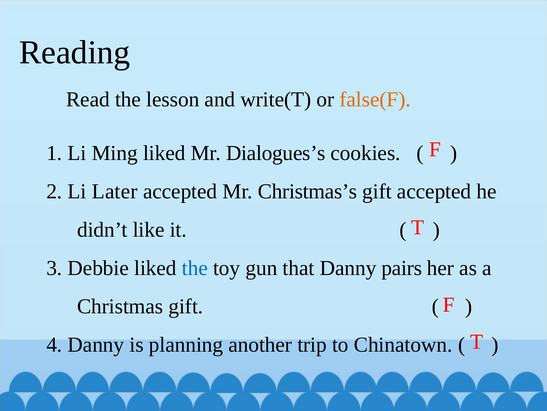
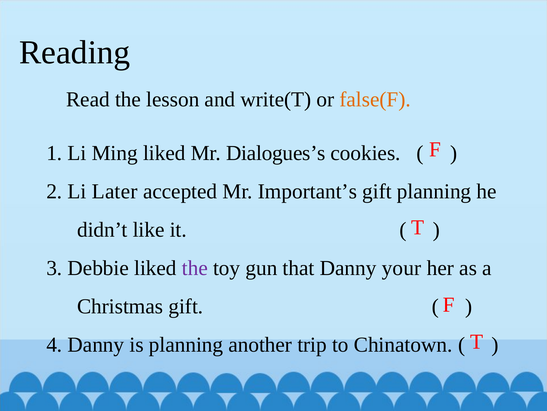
Christmas’s: Christmas’s -> Important’s
gift accepted: accepted -> planning
the at (195, 268) colour: blue -> purple
pairs: pairs -> your
